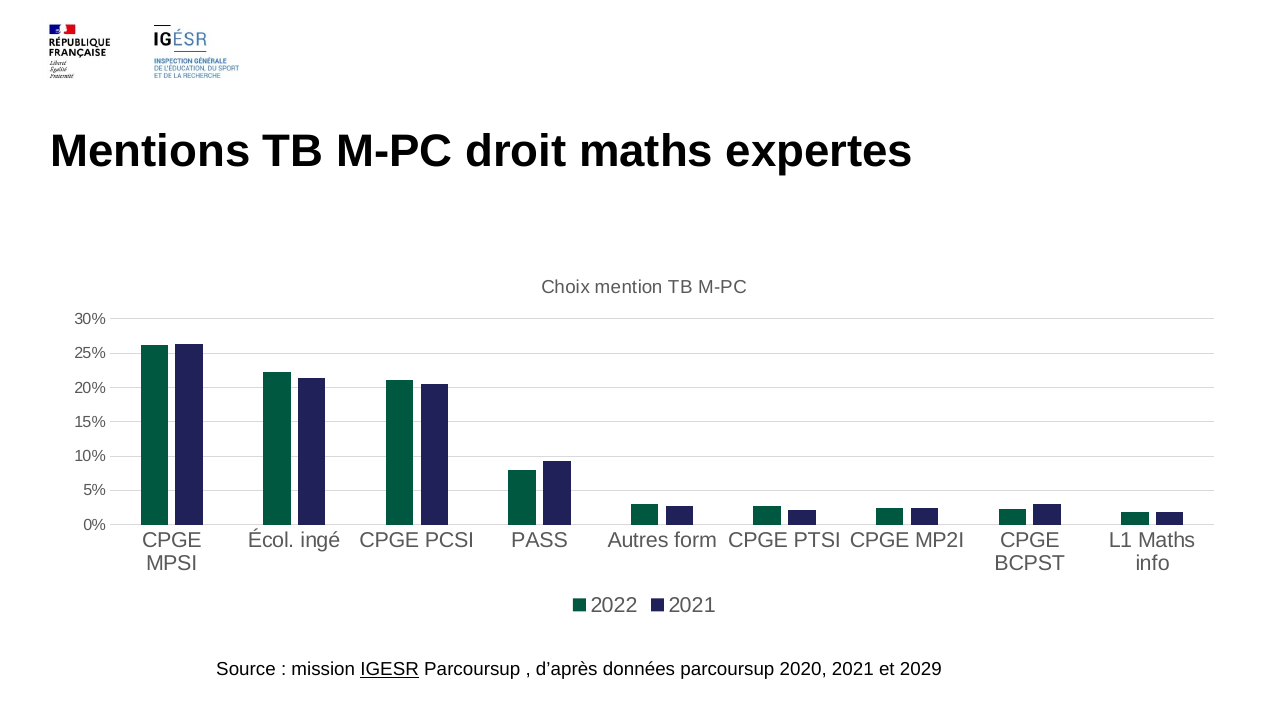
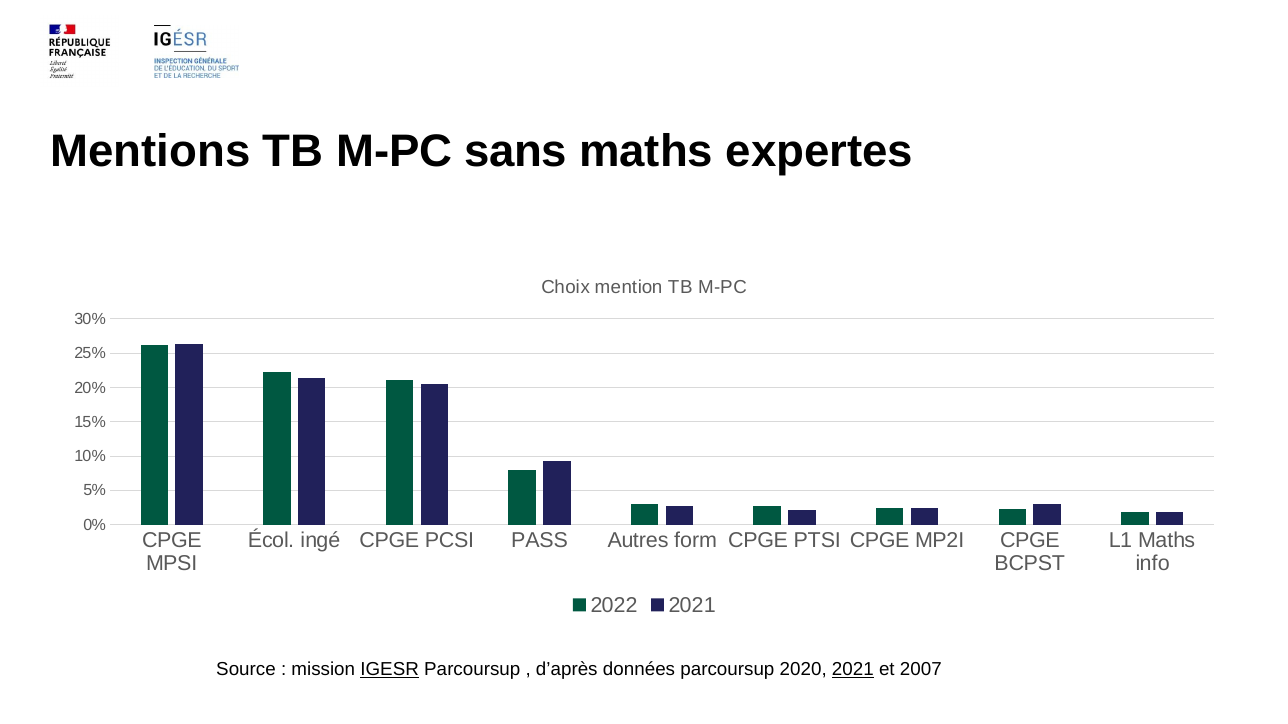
droit: droit -> sans
2021 at (853, 670) underline: none -> present
2029: 2029 -> 2007
